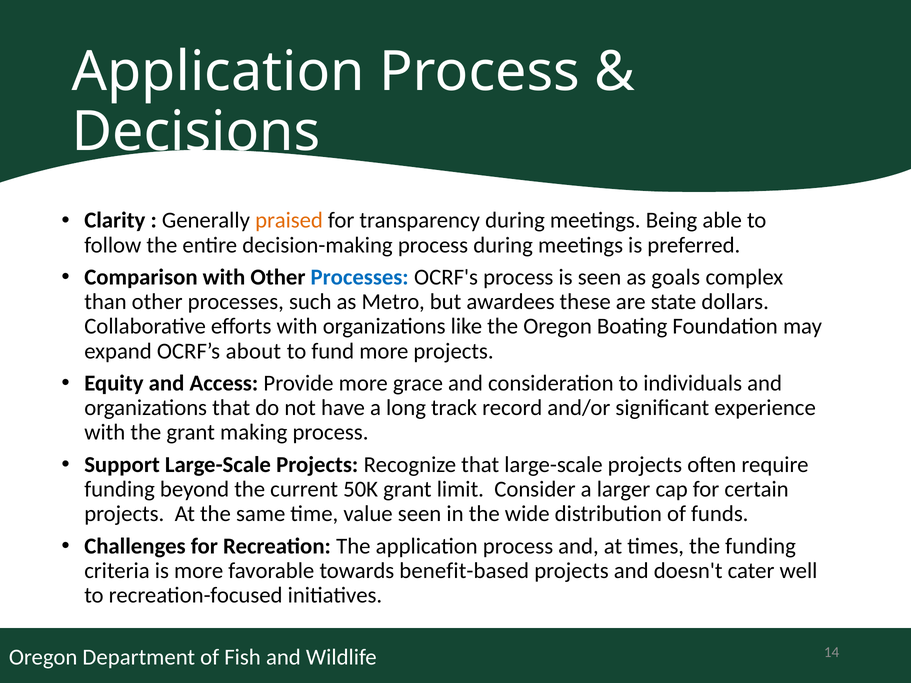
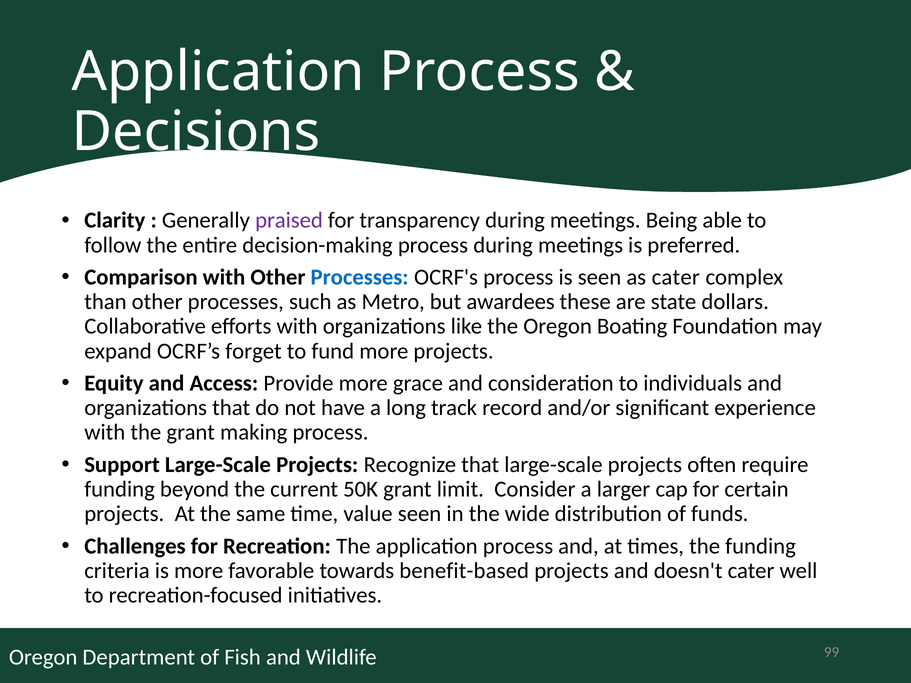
praised colour: orange -> purple
as goals: goals -> cater
about: about -> forget
14: 14 -> 99
